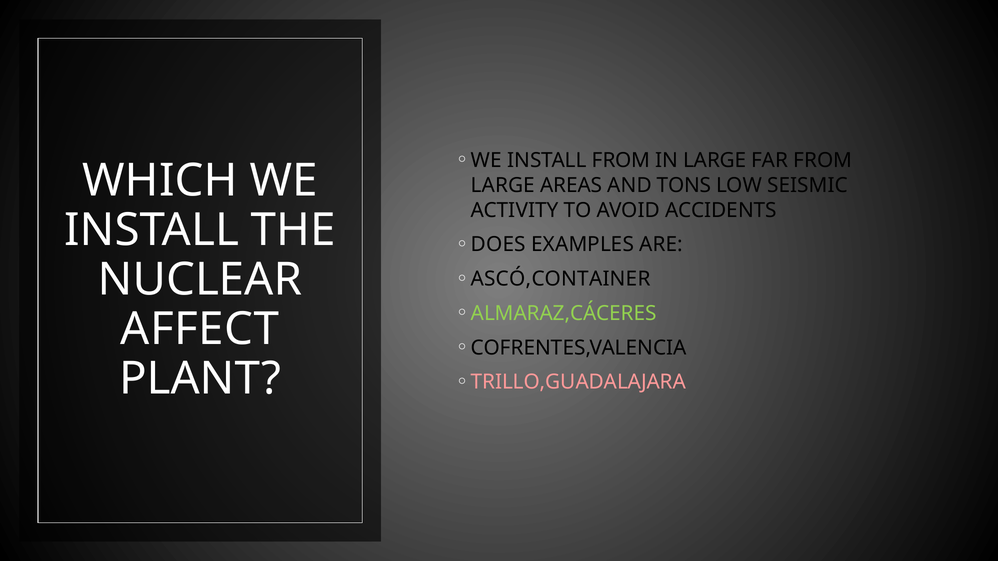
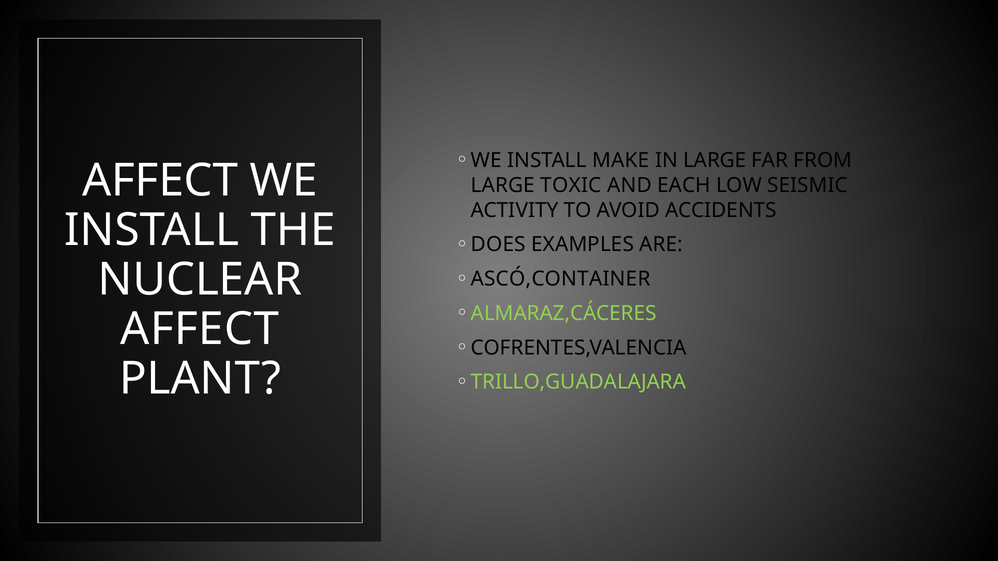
INSTALL FROM: FROM -> MAKE
WHICH at (160, 181): WHICH -> AFFECT
AREAS: AREAS -> TOXIC
TONS: TONS -> EACH
TRILLO,GUADALAJARA colour: pink -> light green
